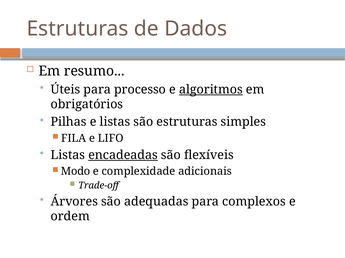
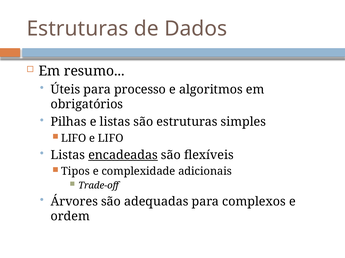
algoritmos underline: present -> none
FILA at (74, 139): FILA -> LIFO
Modo: Modo -> Tipos
